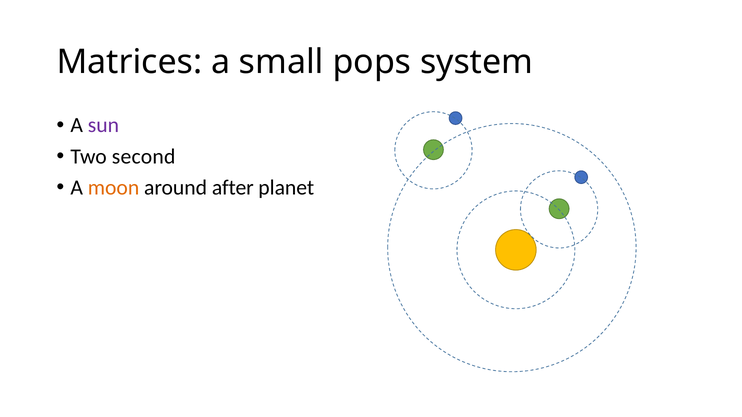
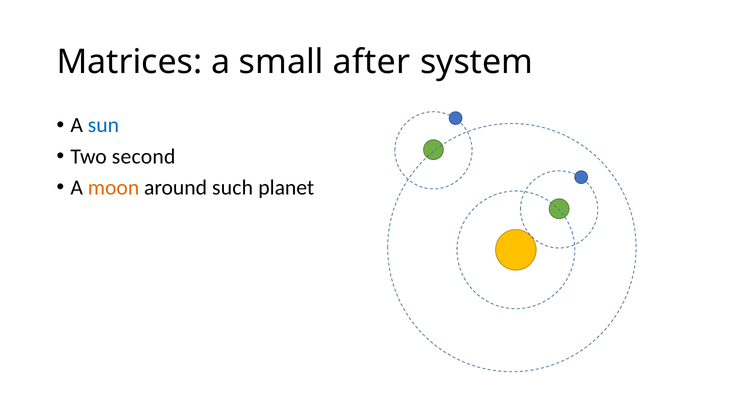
pops: pops -> after
sun colour: purple -> blue
after: after -> such
